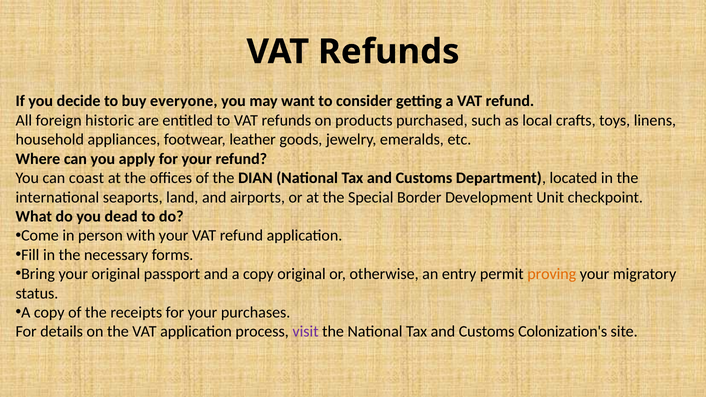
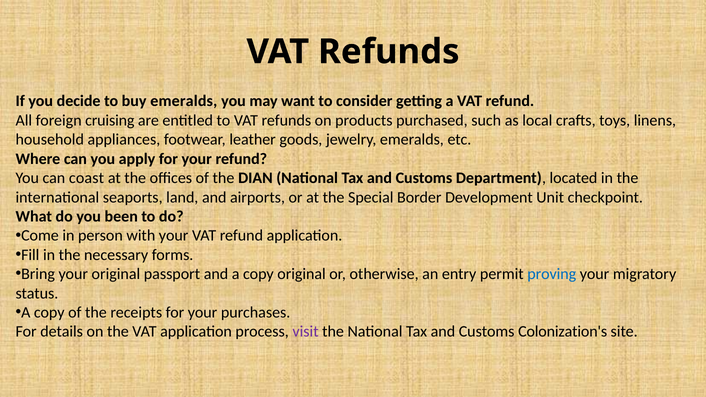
buy everyone: everyone -> emeralds
historic: historic -> cruising
dead: dead -> been
proving colour: orange -> blue
